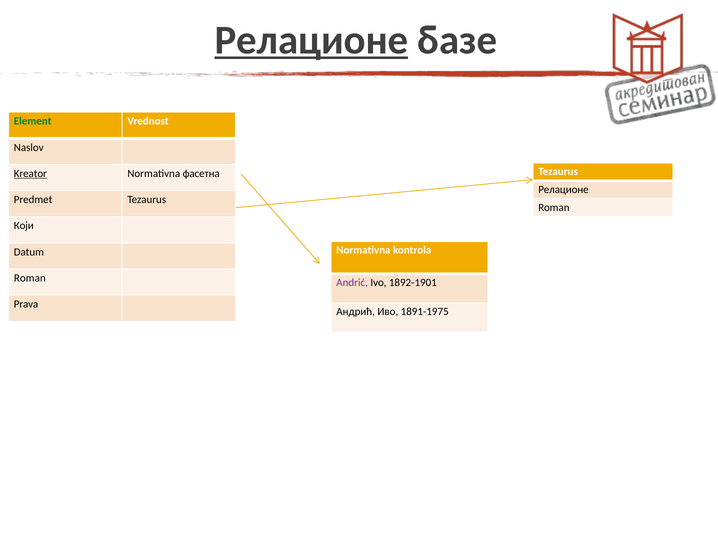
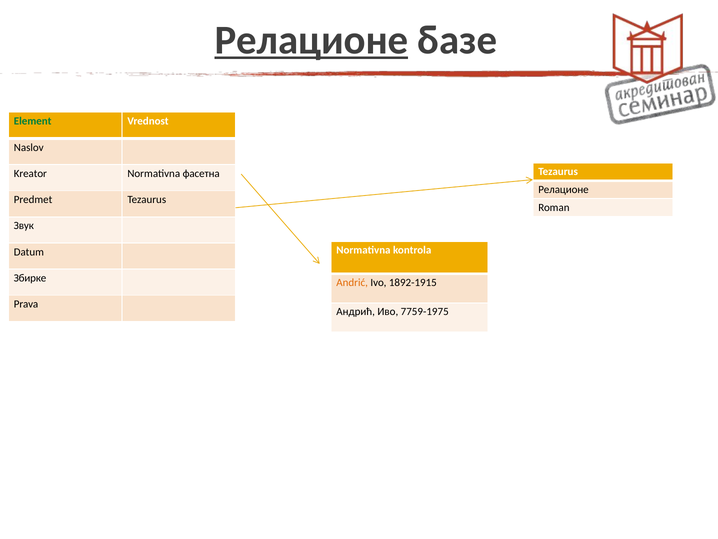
Kreator underline: present -> none
Који: Који -> Звук
Roman at (30, 278): Roman -> Збирке
Andrić colour: purple -> orange
1892-1901: 1892-1901 -> 1892-1915
1891-1975: 1891-1975 -> 7759-1975
